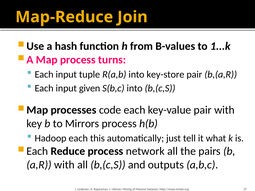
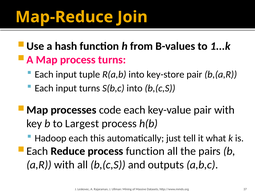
input given: given -> turns
Mirrors: Mirrors -> Largest
process network: network -> function
